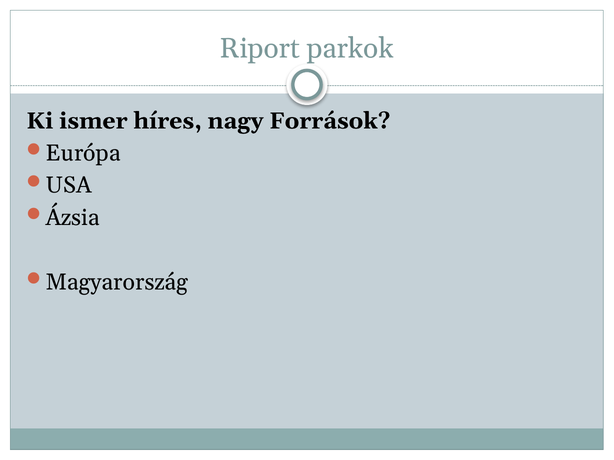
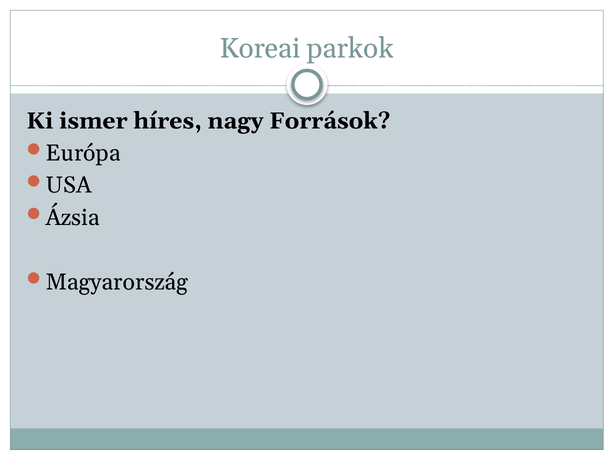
Riport: Riport -> Koreai
